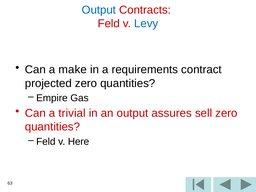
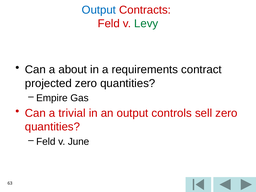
Levy colour: blue -> green
make: make -> about
assures: assures -> controls
Here: Here -> June
